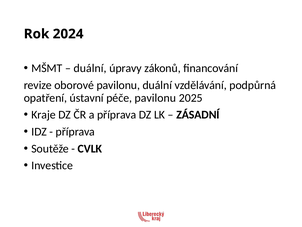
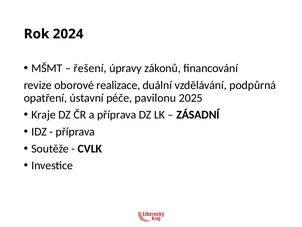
duální at (90, 68): duální -> řešení
oborové pavilonu: pavilonu -> realizace
